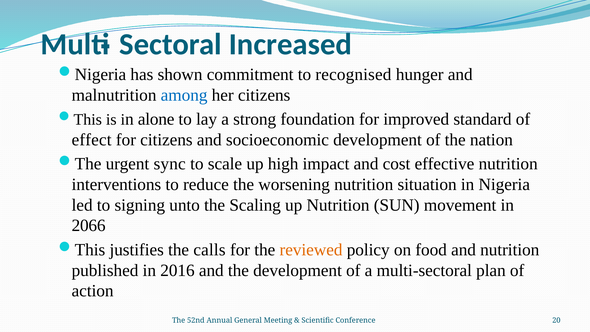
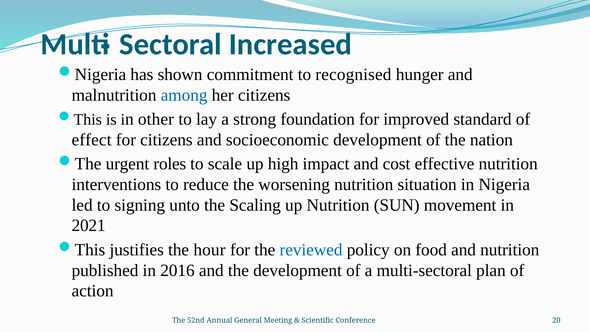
alone: alone -> other
sync: sync -> roles
2066: 2066 -> 2021
calls: calls -> hour
reviewed colour: orange -> blue
